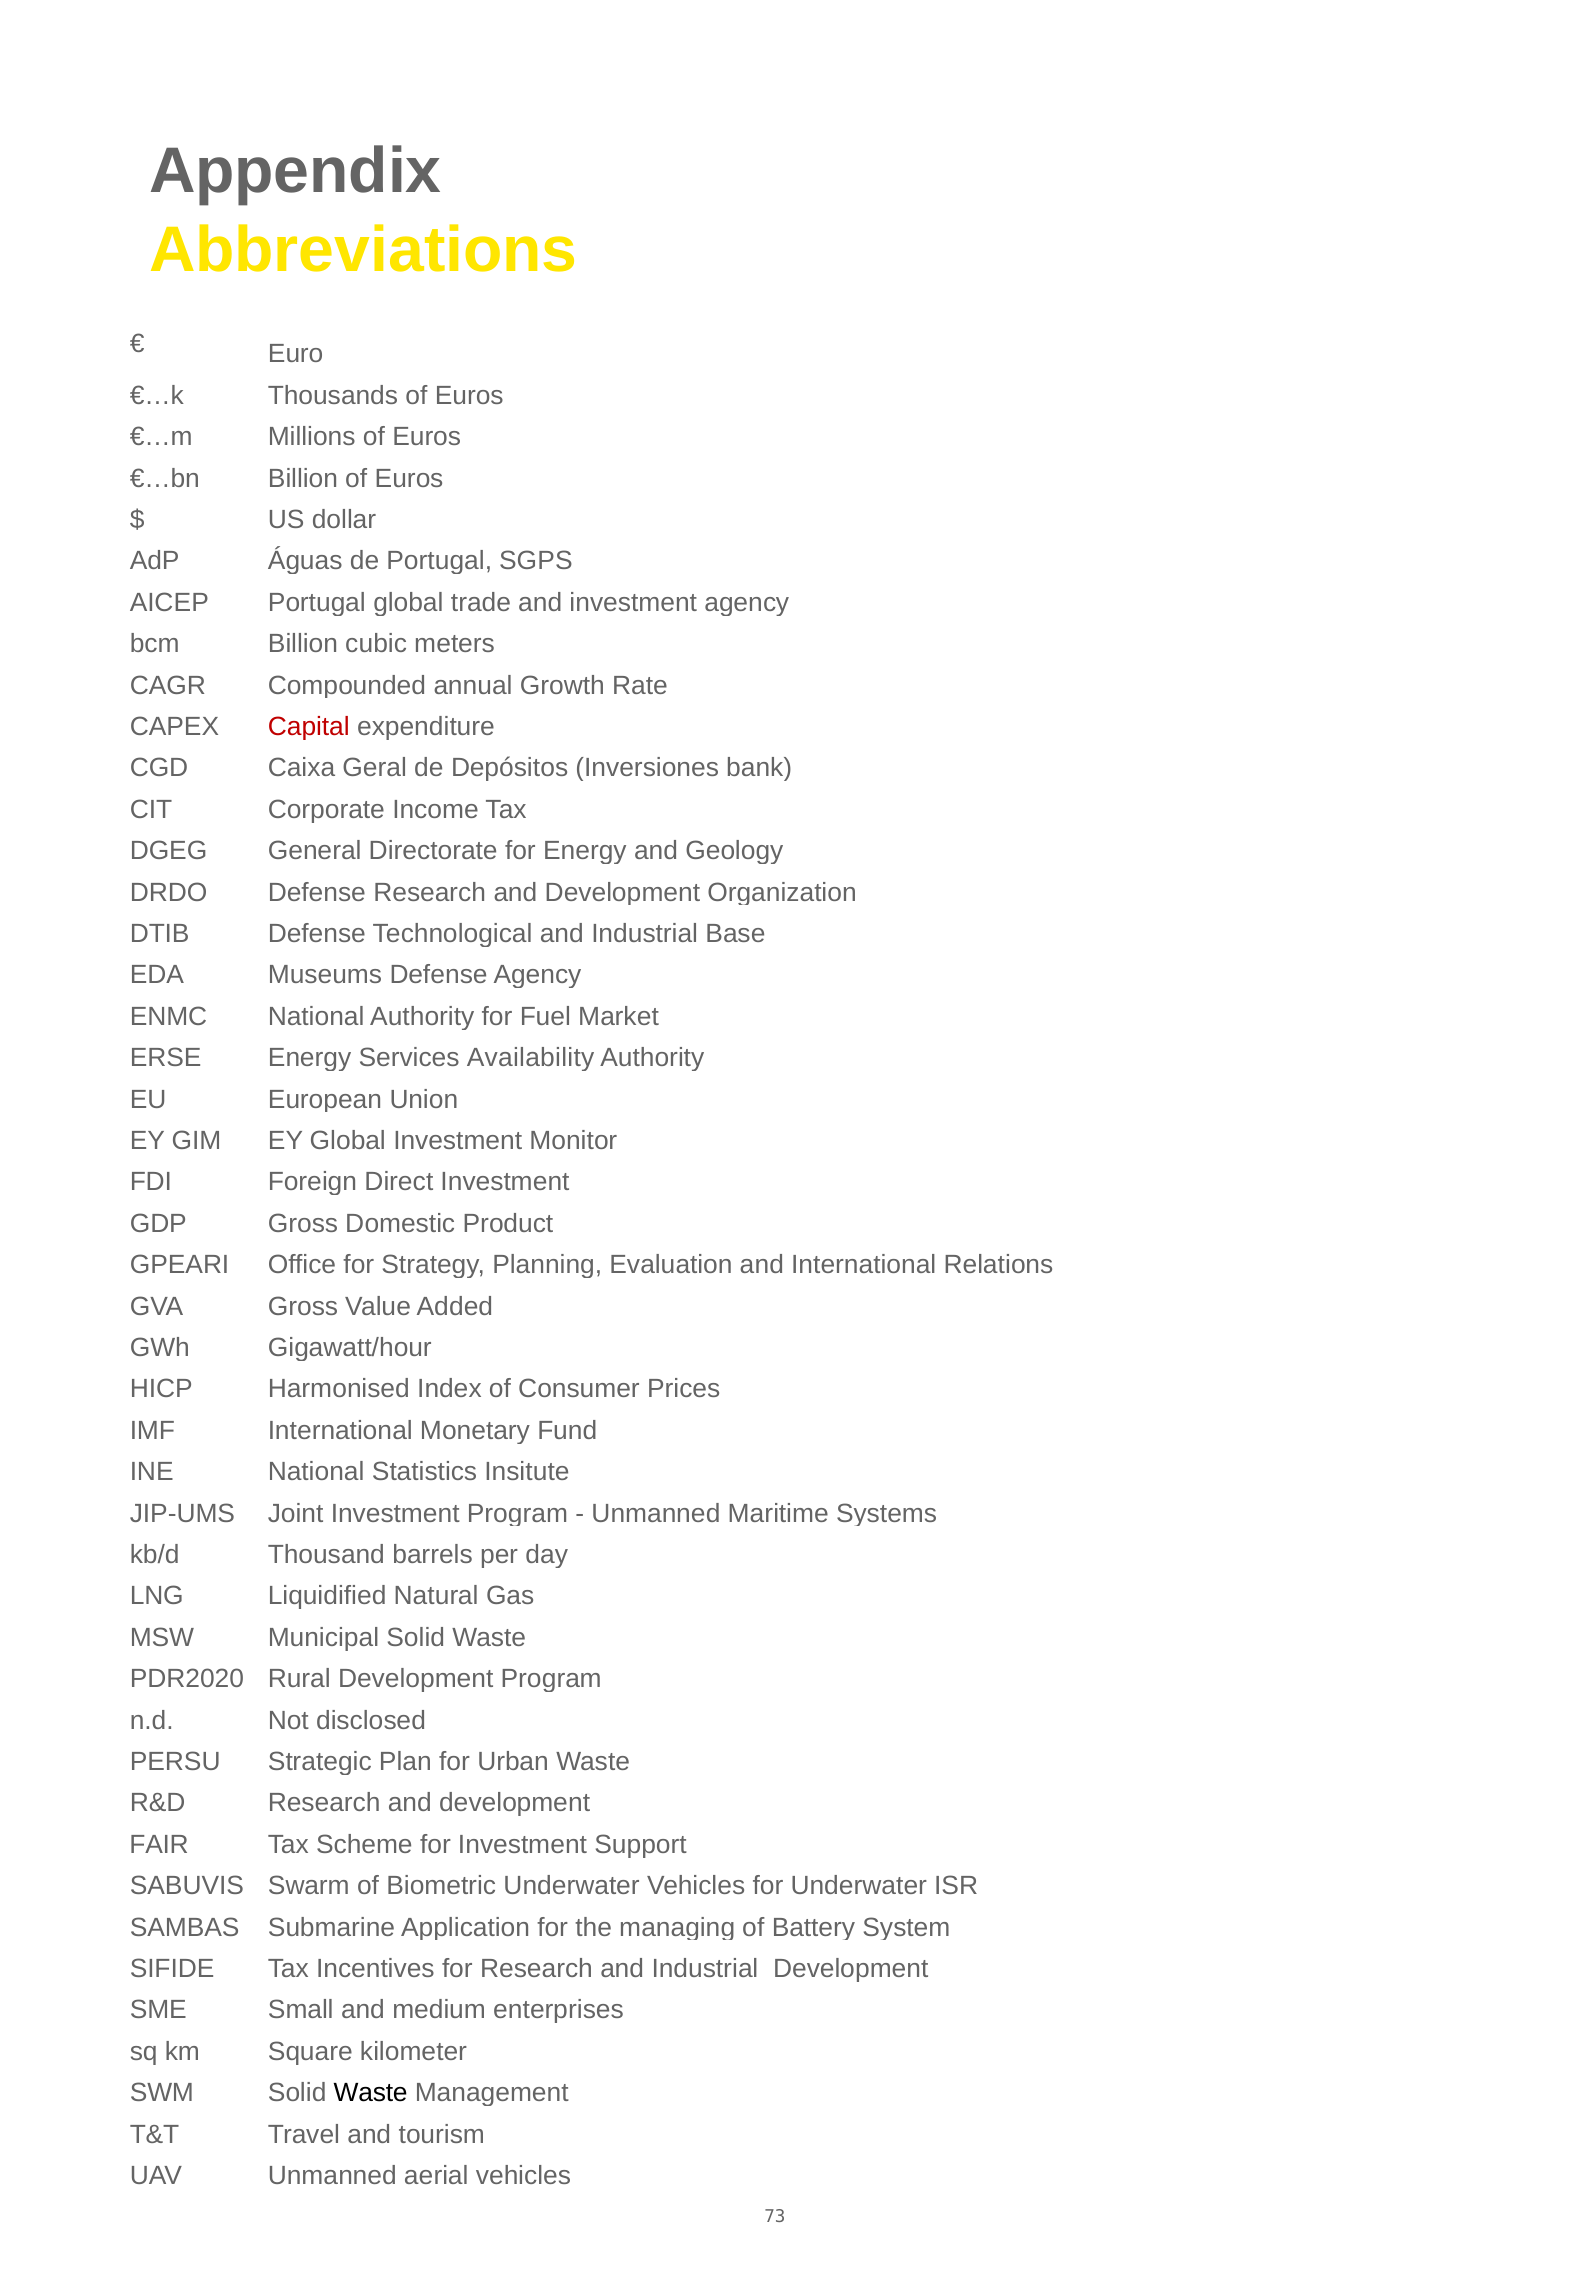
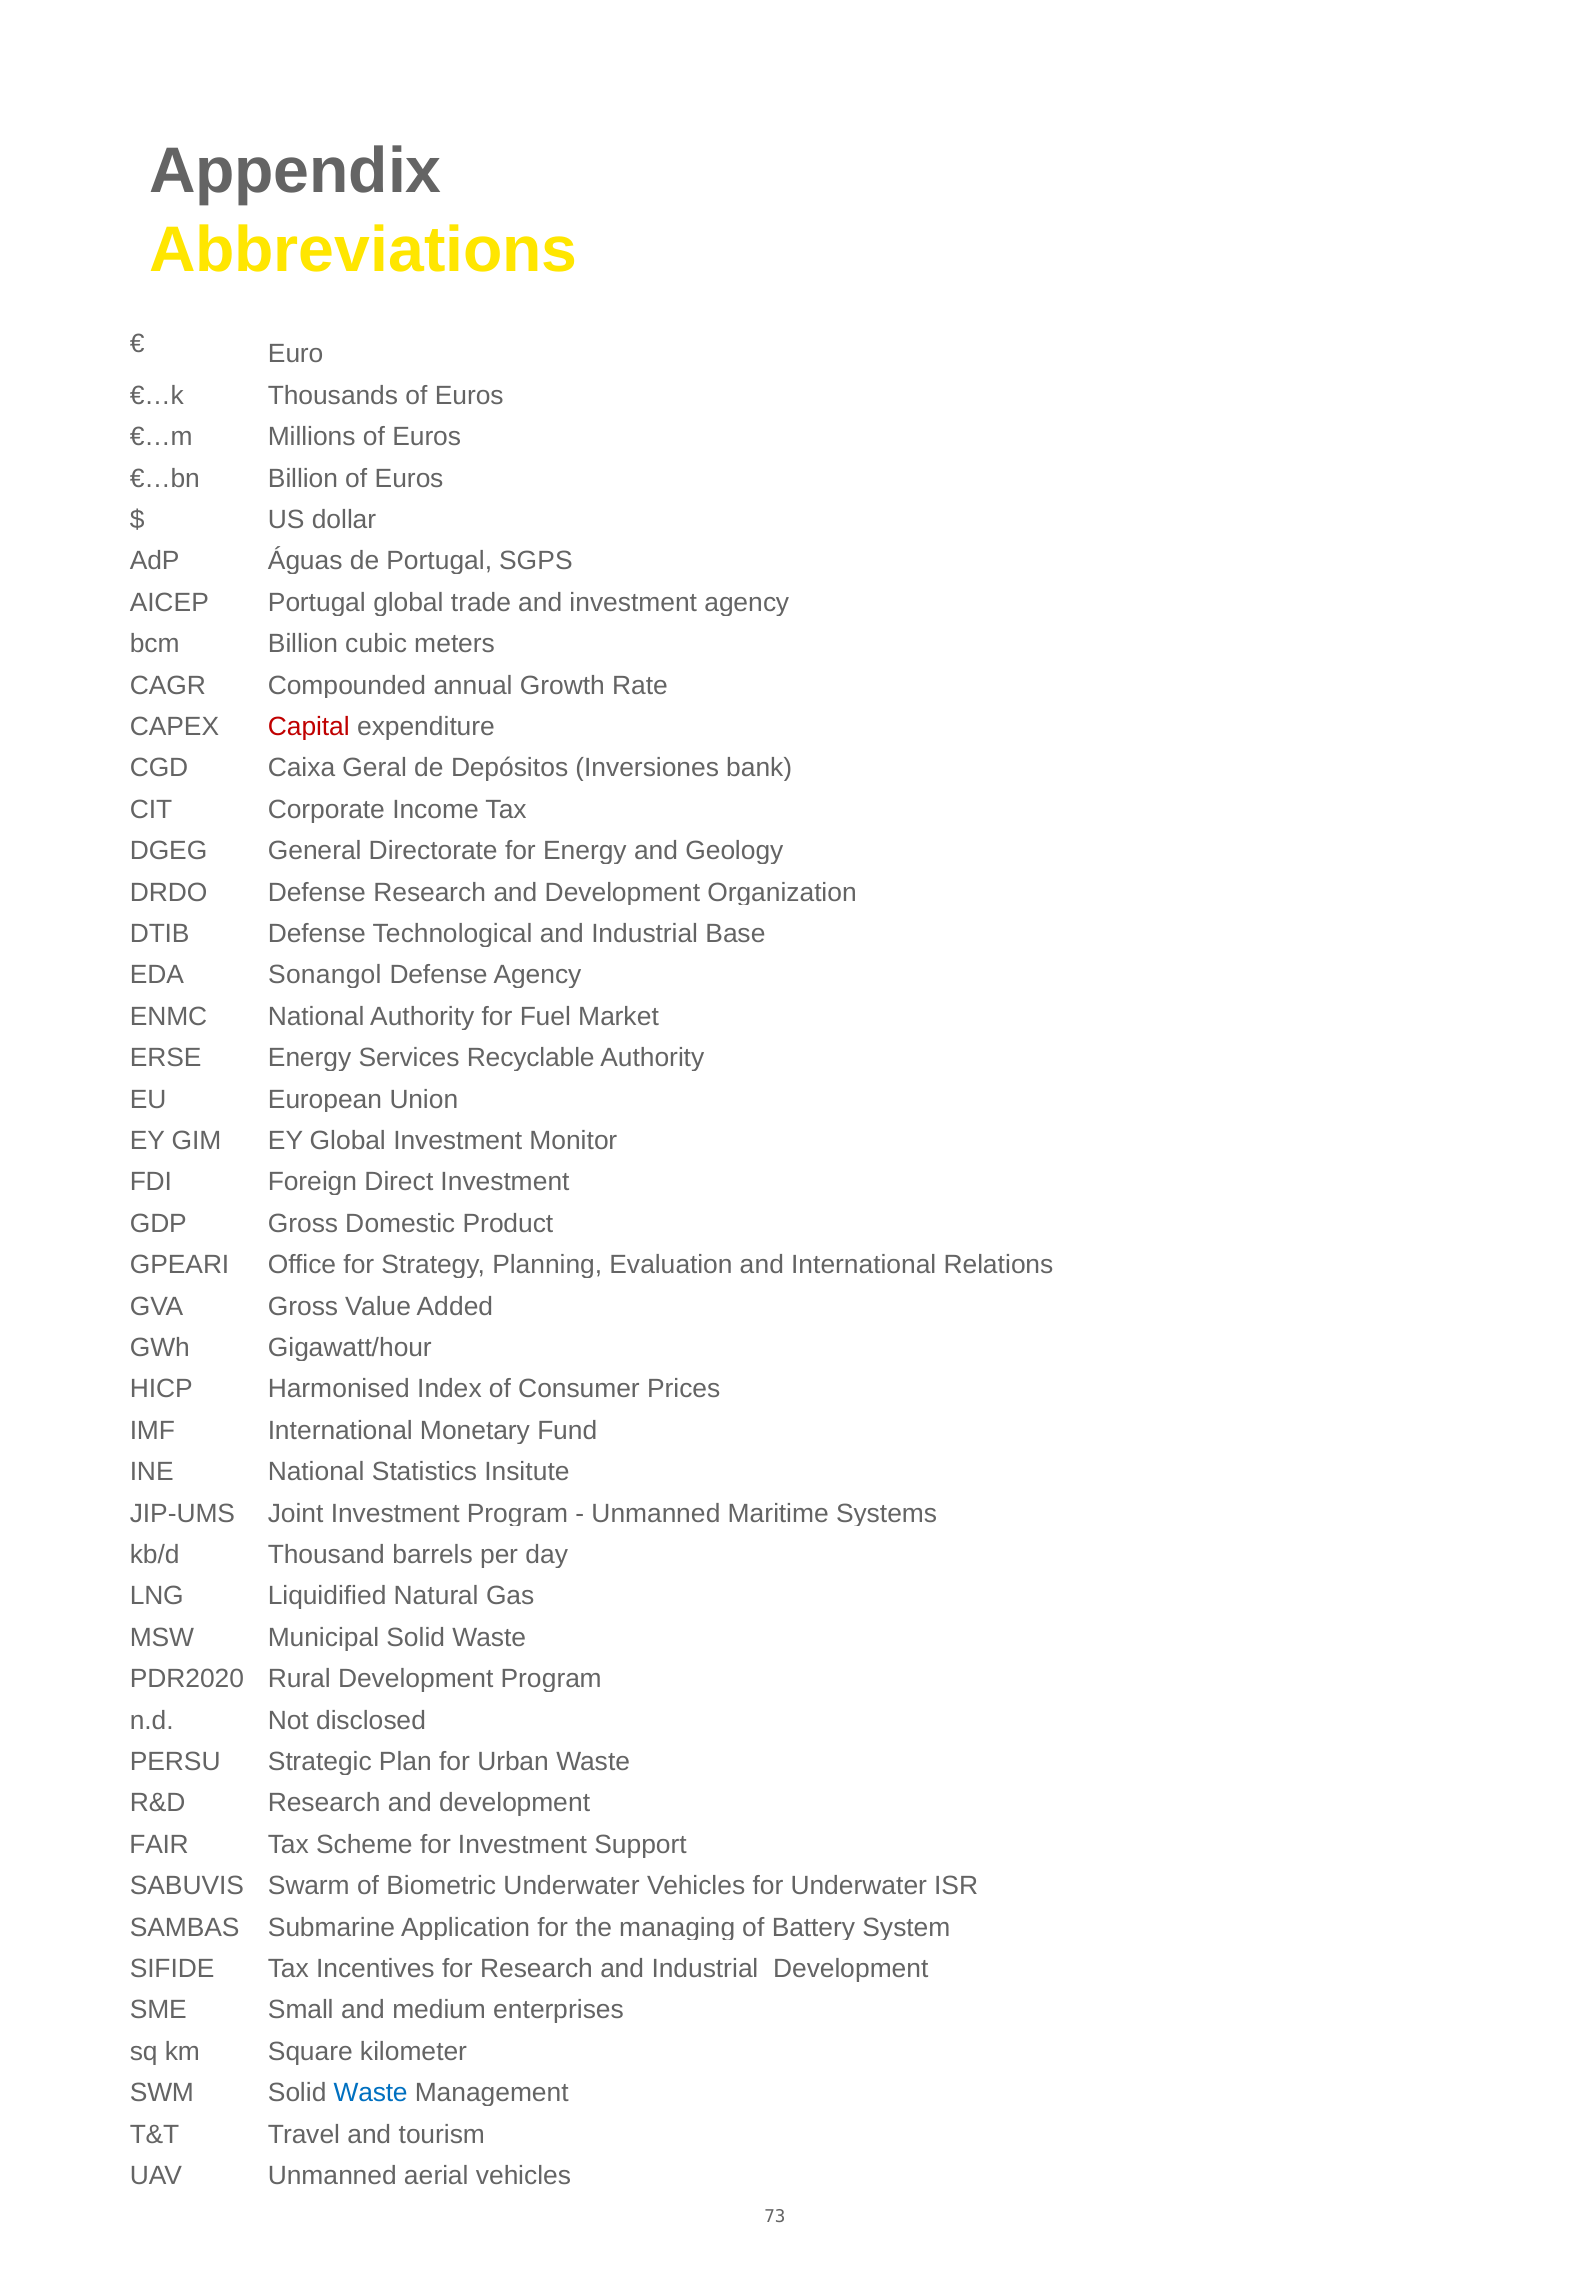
Museums: Museums -> Sonangol
Availability: Availability -> Recyclable
Waste at (371, 2094) colour: black -> blue
